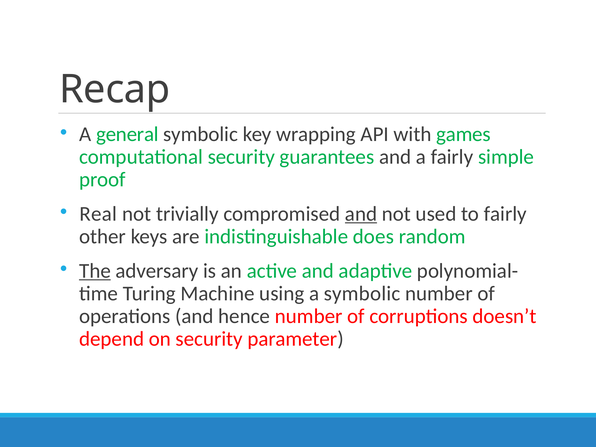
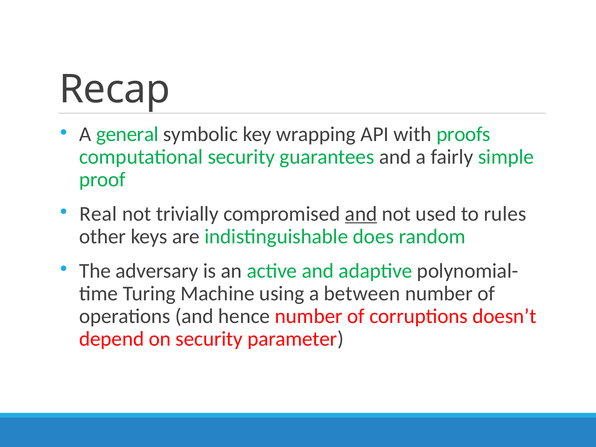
games: games -> proofs
to fairly: fairly -> rules
The underline: present -> none
a symbolic: symbolic -> between
